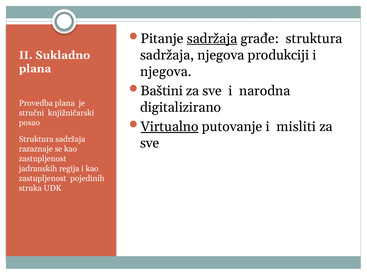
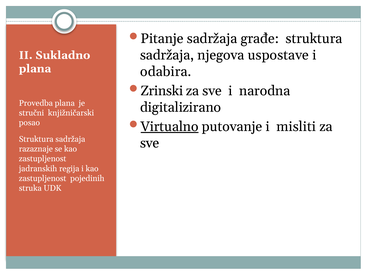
sadržaja at (212, 39) underline: present -> none
produkciji: produkciji -> uspostave
njegova at (166, 72): njegova -> odabira
Baštini: Baštini -> Zrinski
